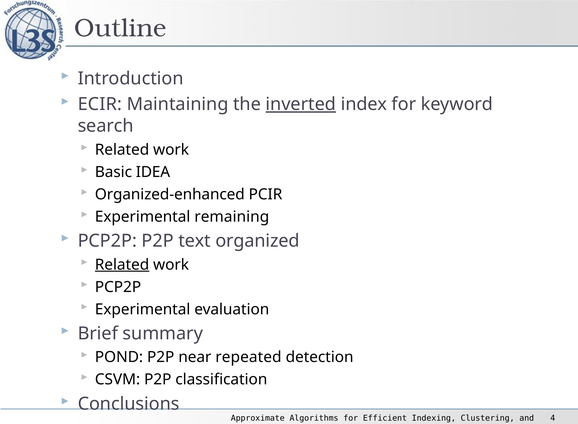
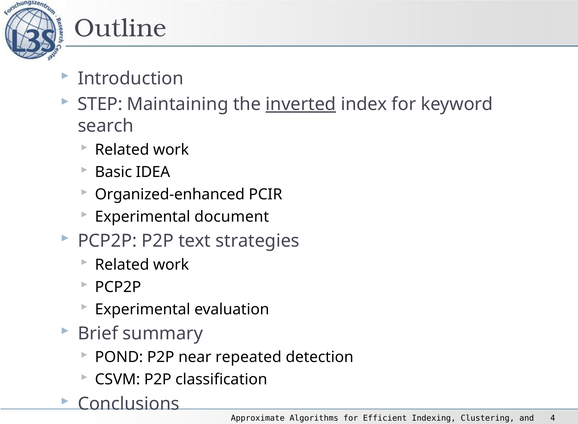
ECIR: ECIR -> STEP
remaining: remaining -> document
organized: organized -> strategies
Related at (122, 265) underline: present -> none
